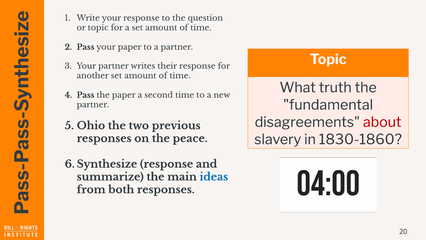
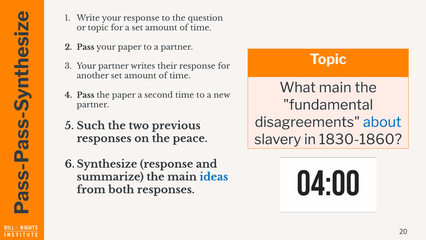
What truth: truth -> main
about colour: red -> blue
Ohio: Ohio -> Such
